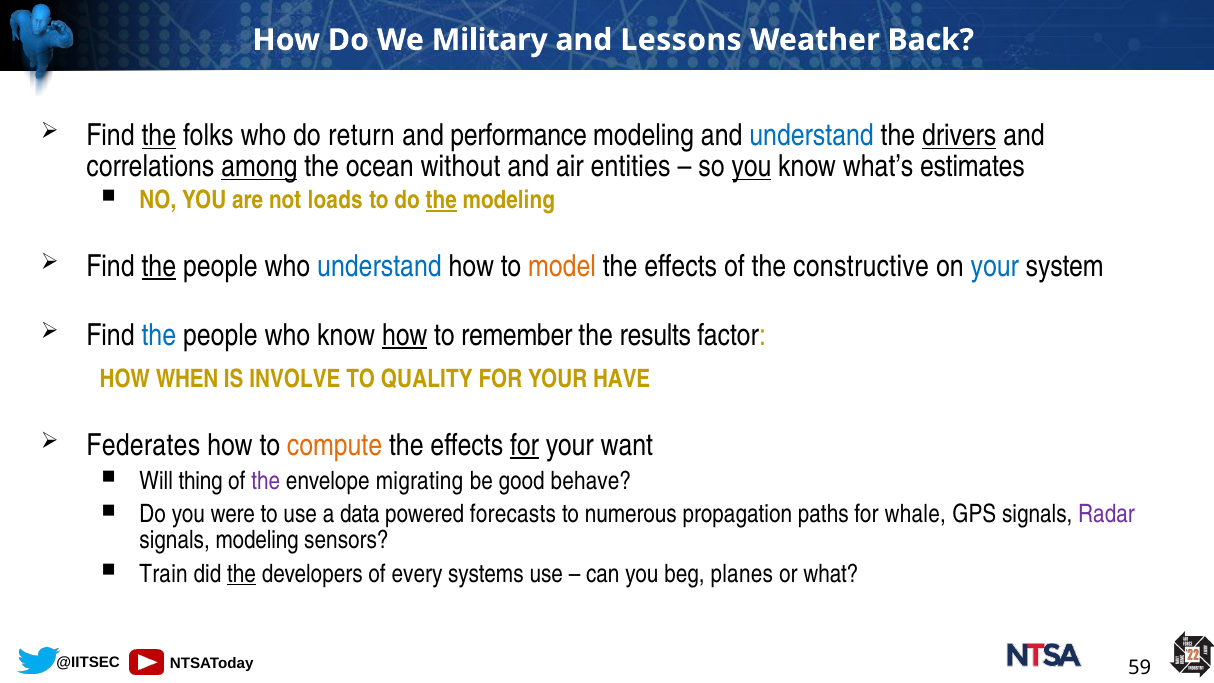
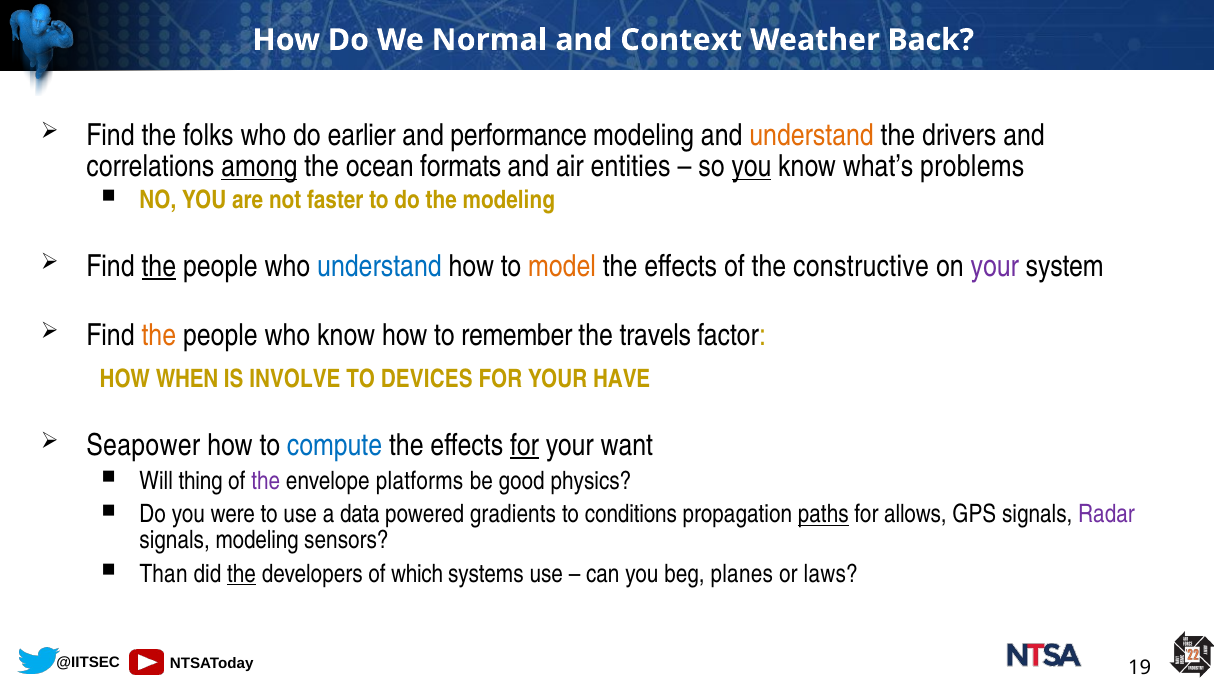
Military: Military -> Normal
Lessons: Lessons -> Context
the at (159, 135) underline: present -> none
return: return -> earlier
understand at (812, 135) colour: blue -> orange
drivers underline: present -> none
without: without -> formats
estimates: estimates -> problems
loads: loads -> faster
the at (441, 200) underline: present -> none
your at (995, 266) colour: blue -> purple
the at (159, 335) colour: blue -> orange
how at (405, 335) underline: present -> none
results: results -> travels
QUALITY: QUALITY -> DEVICES
Federates: Federates -> Seapower
compute colour: orange -> blue
migrating: migrating -> platforms
behave: behave -> physics
forecasts: forecasts -> gradients
numerous: numerous -> conditions
paths underline: none -> present
whale: whale -> allows
Train: Train -> Than
every: every -> which
what: what -> laws
59: 59 -> 19
